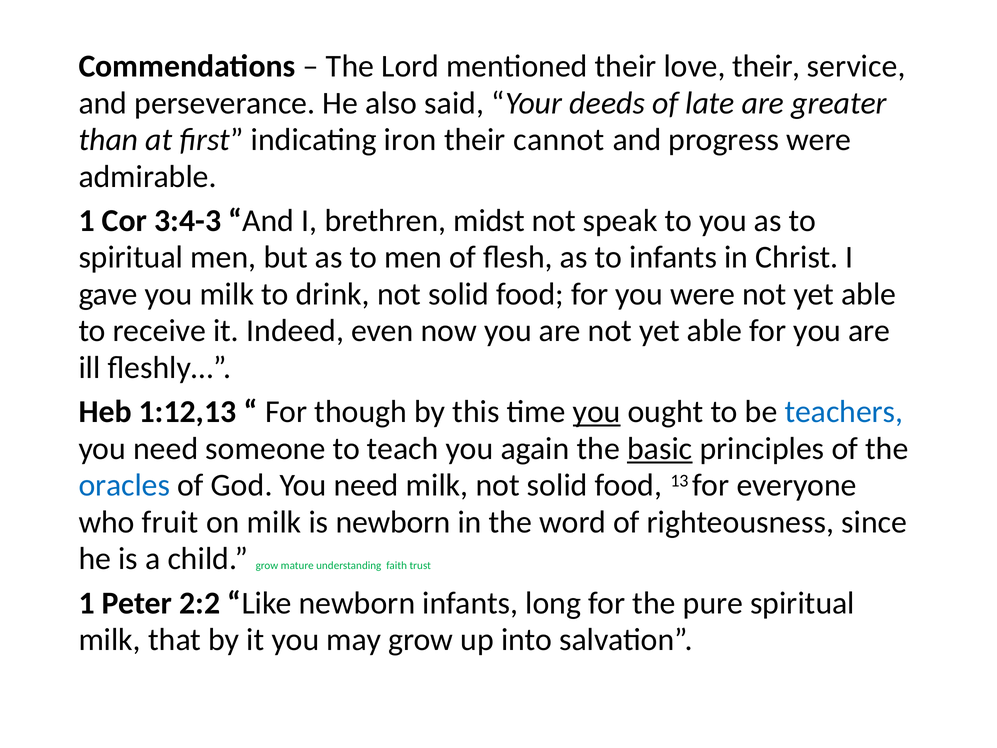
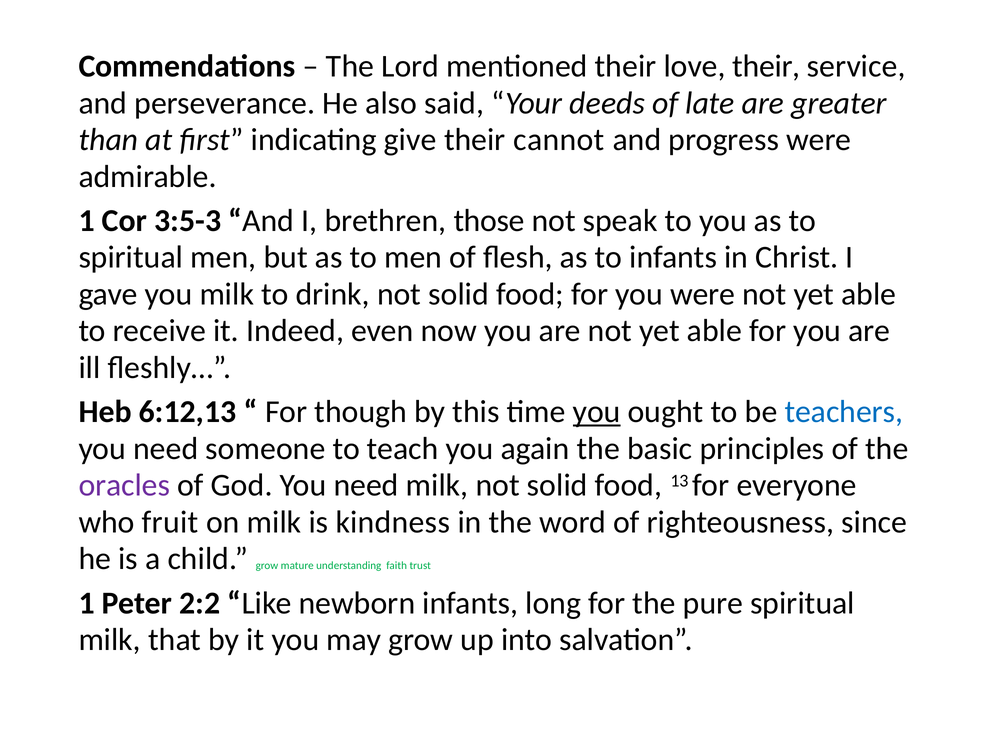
iron: iron -> give
3:4-3: 3:4-3 -> 3:5-3
midst: midst -> those
1:12,13: 1:12,13 -> 6:12,13
basic underline: present -> none
oracles colour: blue -> purple
is newborn: newborn -> kindness
